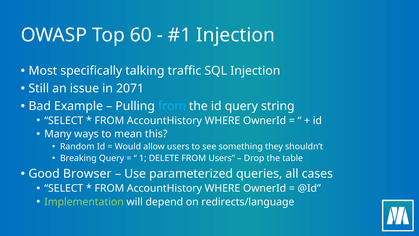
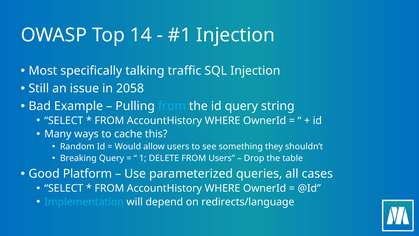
60: 60 -> 14
2071: 2071 -> 2058
mean: mean -> cache
Browser: Browser -> Platform
Implementation colour: light green -> light blue
